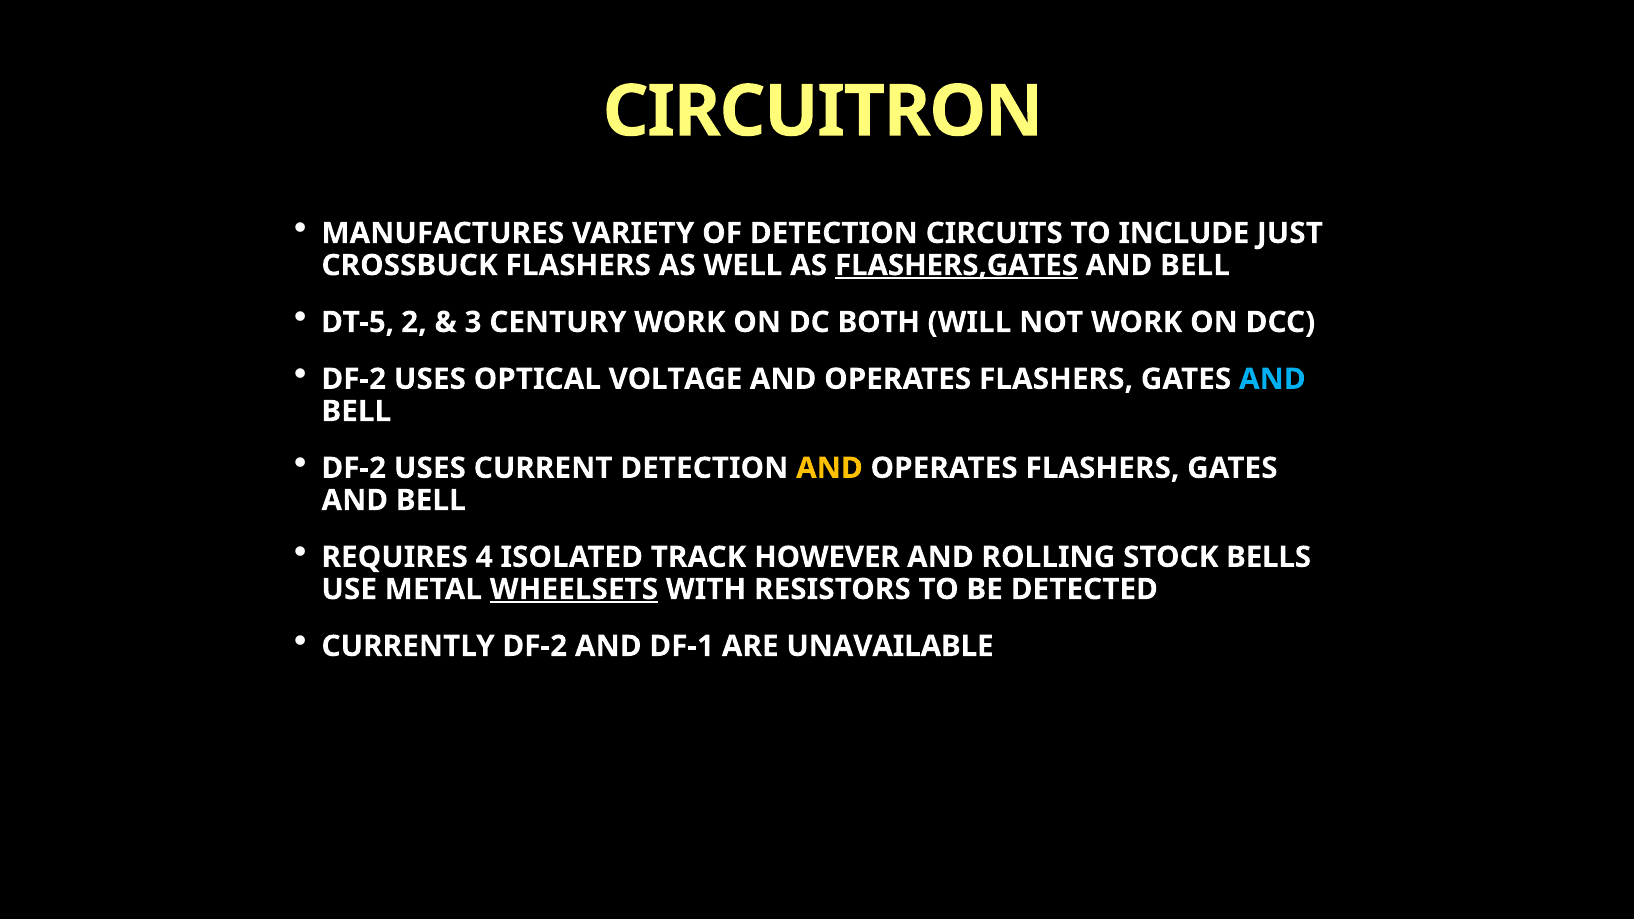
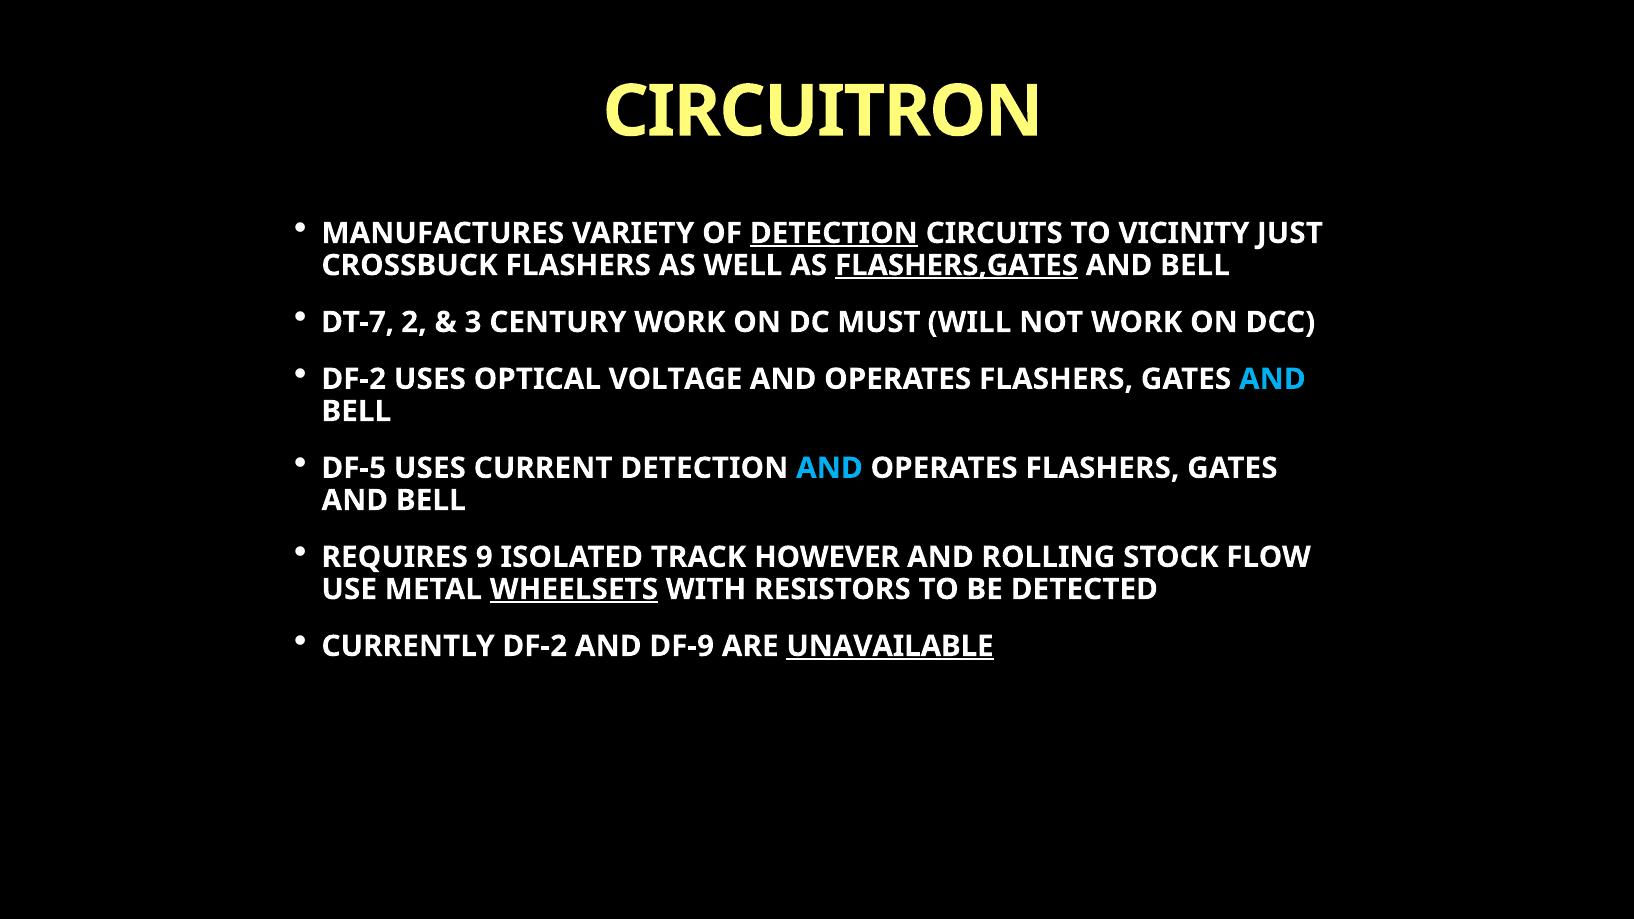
DETECTION at (834, 233) underline: none -> present
INCLUDE: INCLUDE -> VICINITY
DT-5: DT-5 -> DT-7
BOTH: BOTH -> MUST
DF-2 at (354, 468): DF-2 -> DF-5
AND at (829, 468) colour: yellow -> light blue
4: 4 -> 9
BELLS: BELLS -> FLOW
DF-1: DF-1 -> DF-9
UNAVAILABLE underline: none -> present
